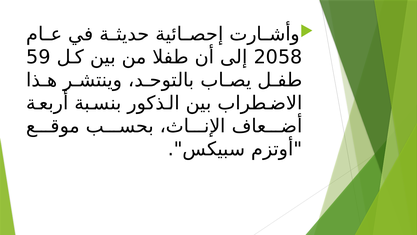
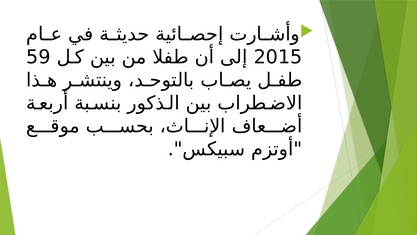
2058: 2058 -> 2015
